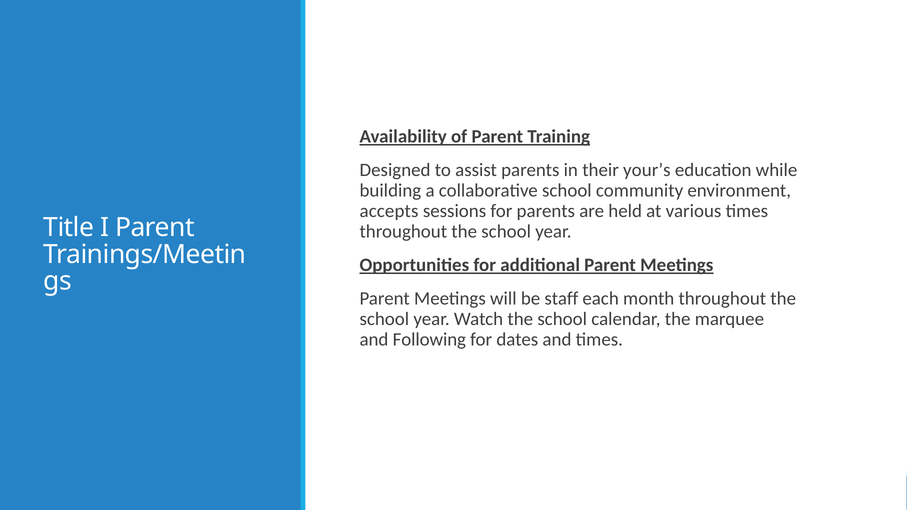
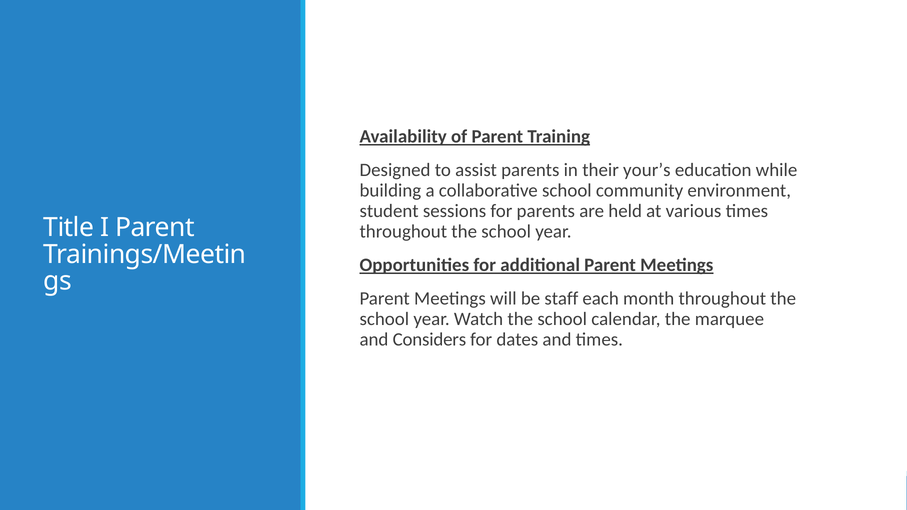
accepts: accepts -> student
Following: Following -> Considers
